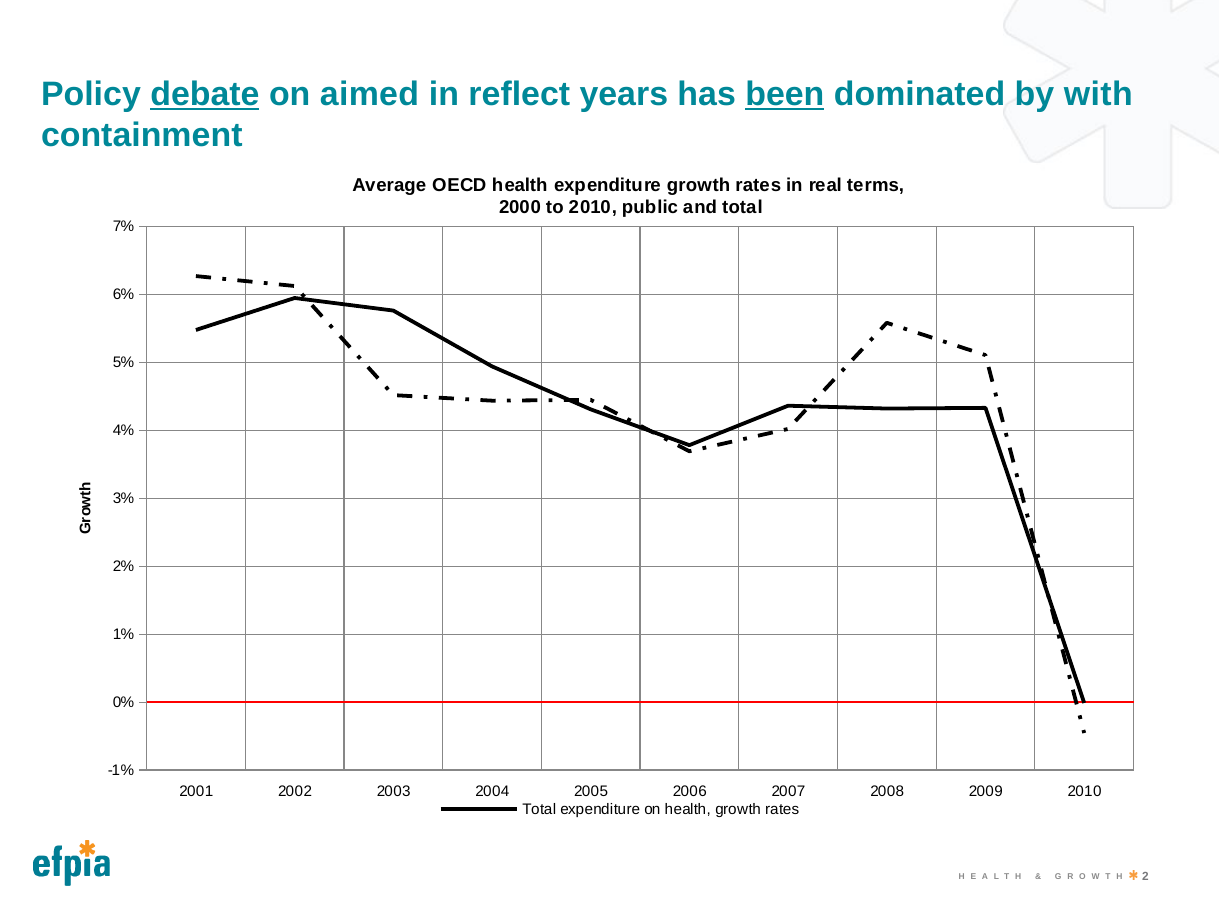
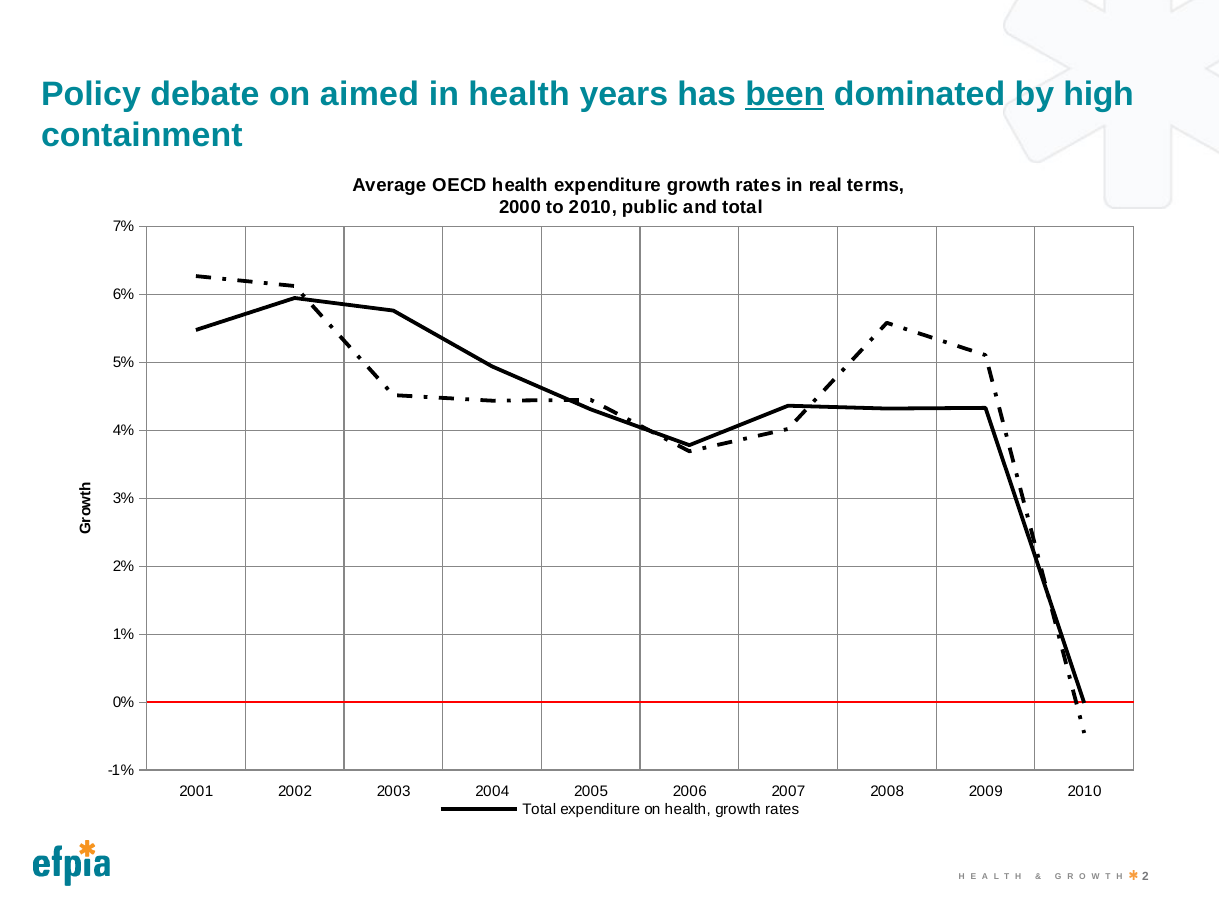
debate underline: present -> none
in reflect: reflect -> health
with: with -> high
